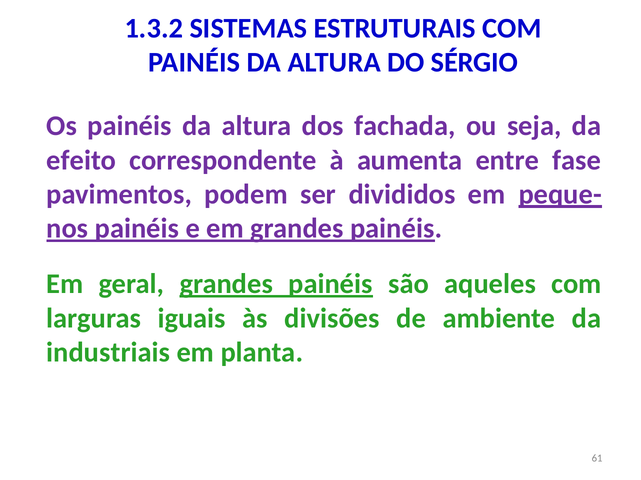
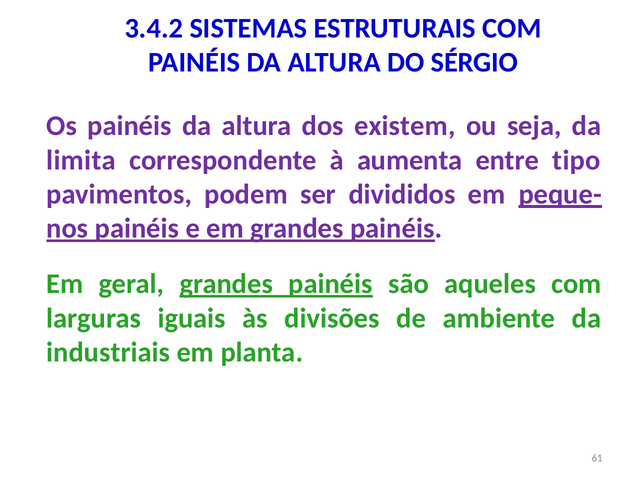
1.3.2: 1.3.2 -> 3.4.2
fachada: fachada -> existem
efeito: efeito -> limita
fase: fase -> tipo
